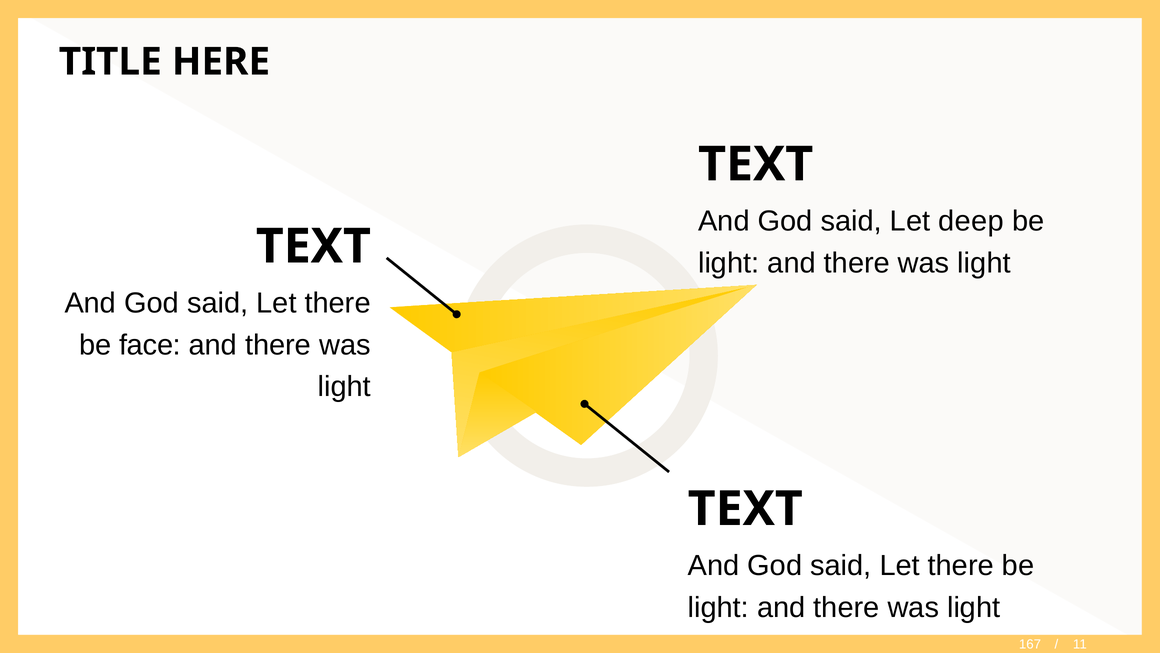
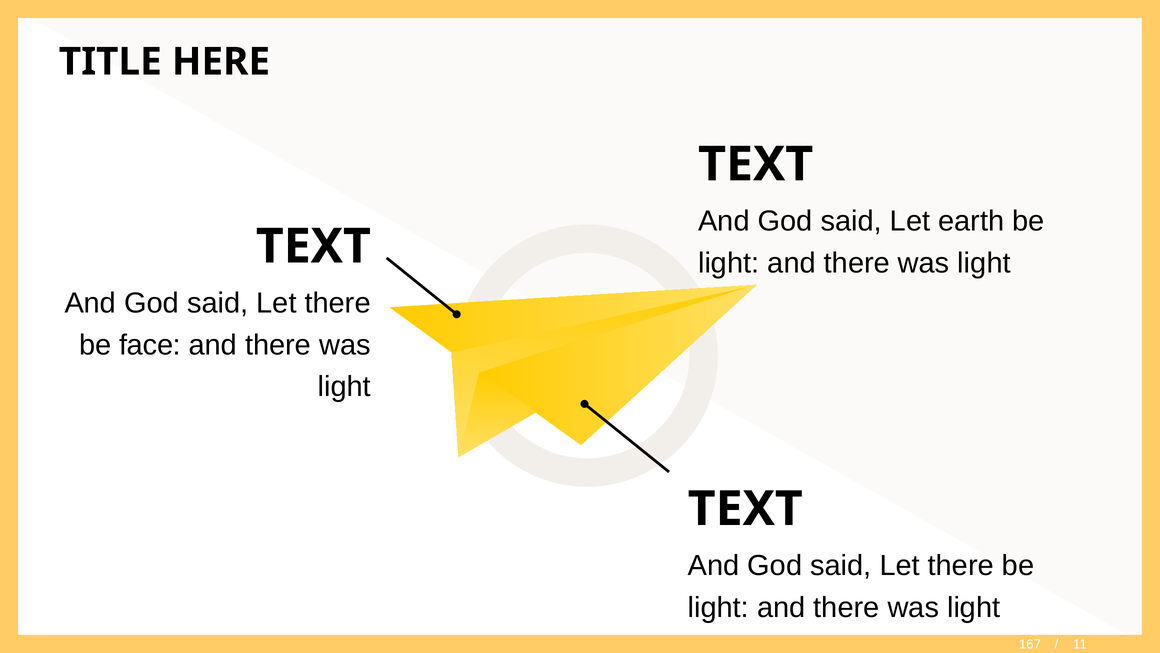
deep: deep -> earth
